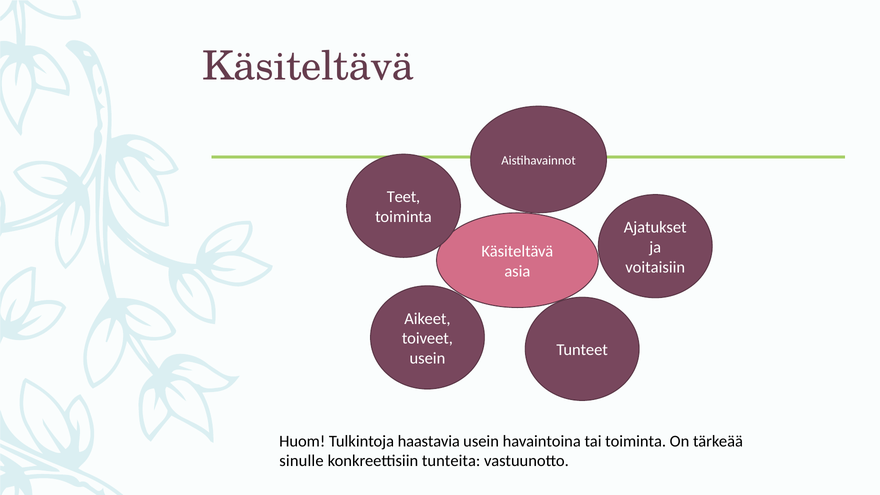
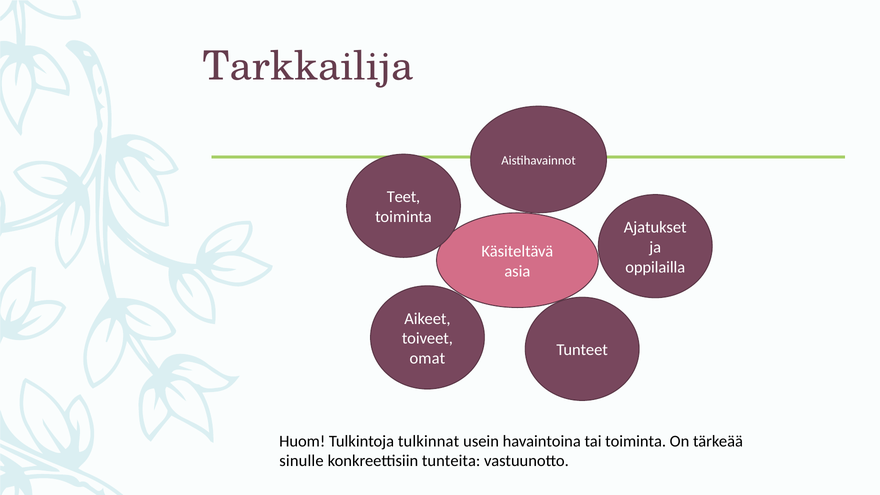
Käsiteltävä at (308, 67): Käsiteltävä -> Tarkkailija
voitaisiin: voitaisiin -> oppilailla
usein at (427, 358): usein -> omat
haastavia: haastavia -> tulkinnat
